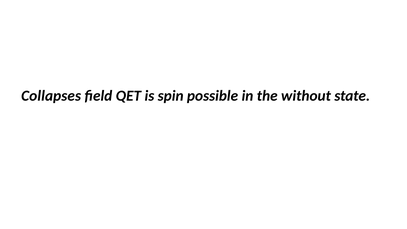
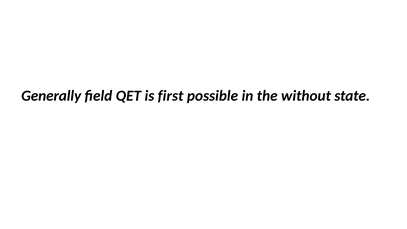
Collapses: Collapses -> Generally
spin: spin -> first
